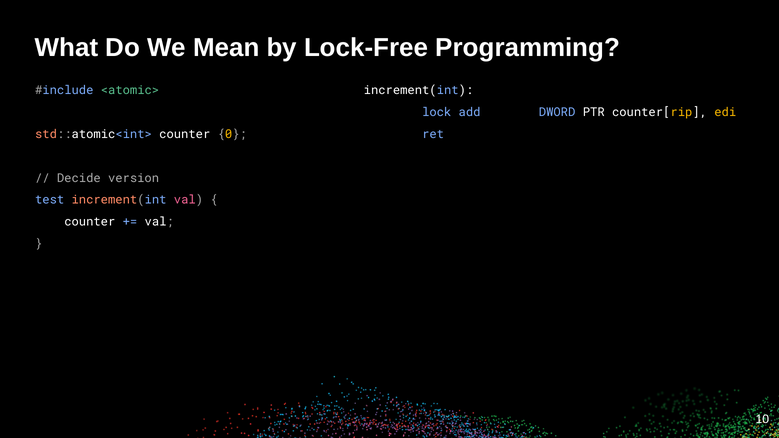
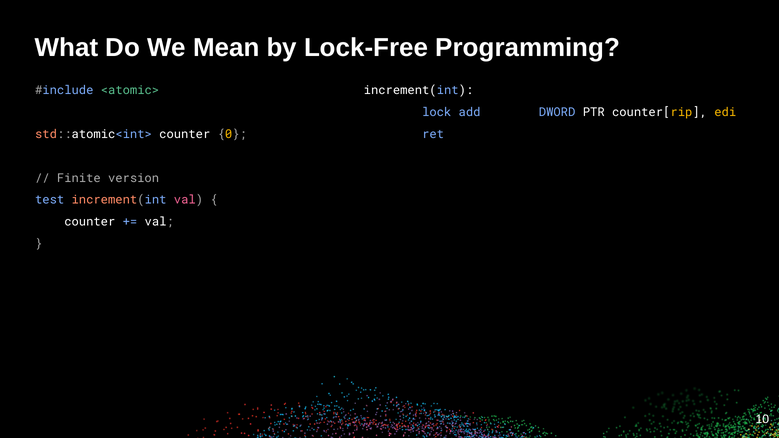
Decide: Decide -> Finite
